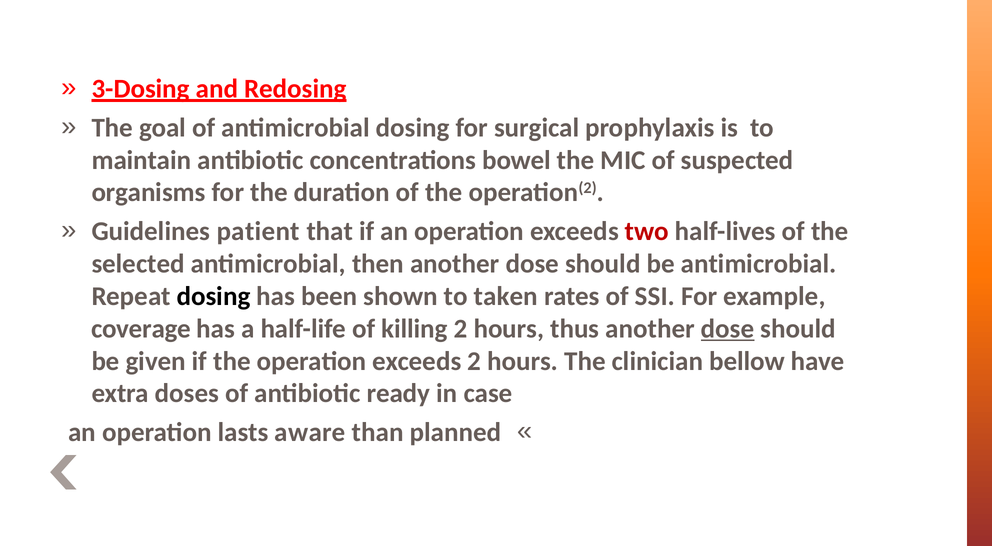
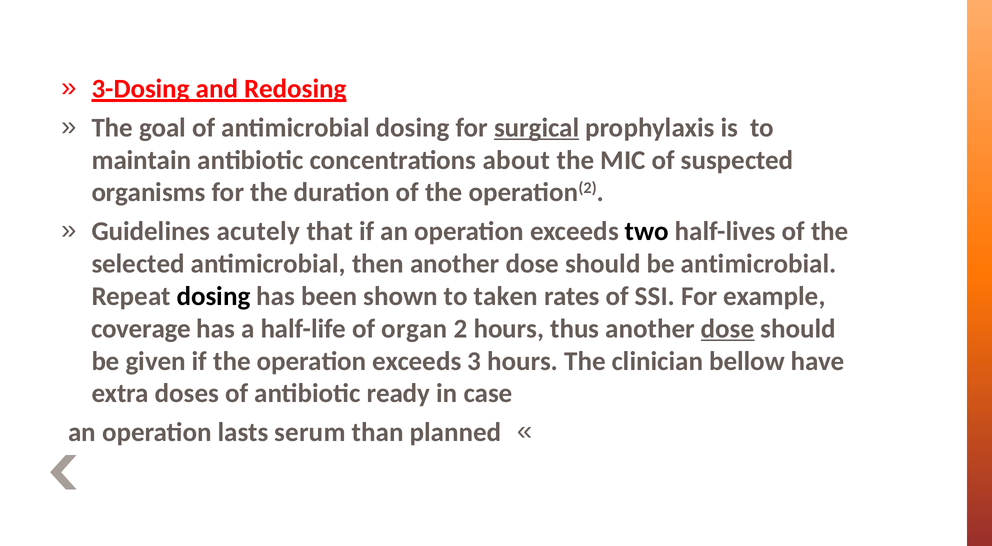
surgical underline: none -> present
bowel: bowel -> about
patient: patient -> acutely
two colour: red -> black
killing: killing -> organ
exceeds 2: 2 -> 3
aware: aware -> serum
